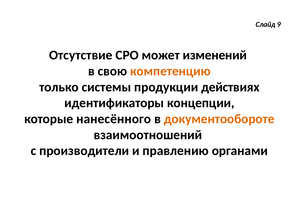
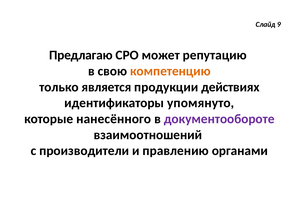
Отсутствие: Отсутствие -> Предлагаю
изменений: изменений -> репутацию
системы: системы -> является
концепции: концепции -> упомянуто
документообороте colour: orange -> purple
